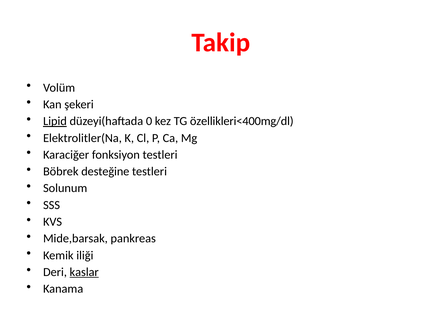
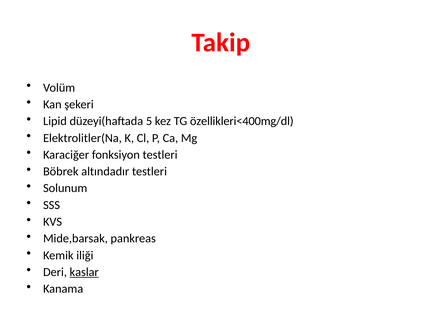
Lipid underline: present -> none
0: 0 -> 5
desteğine: desteğine -> altındadır
